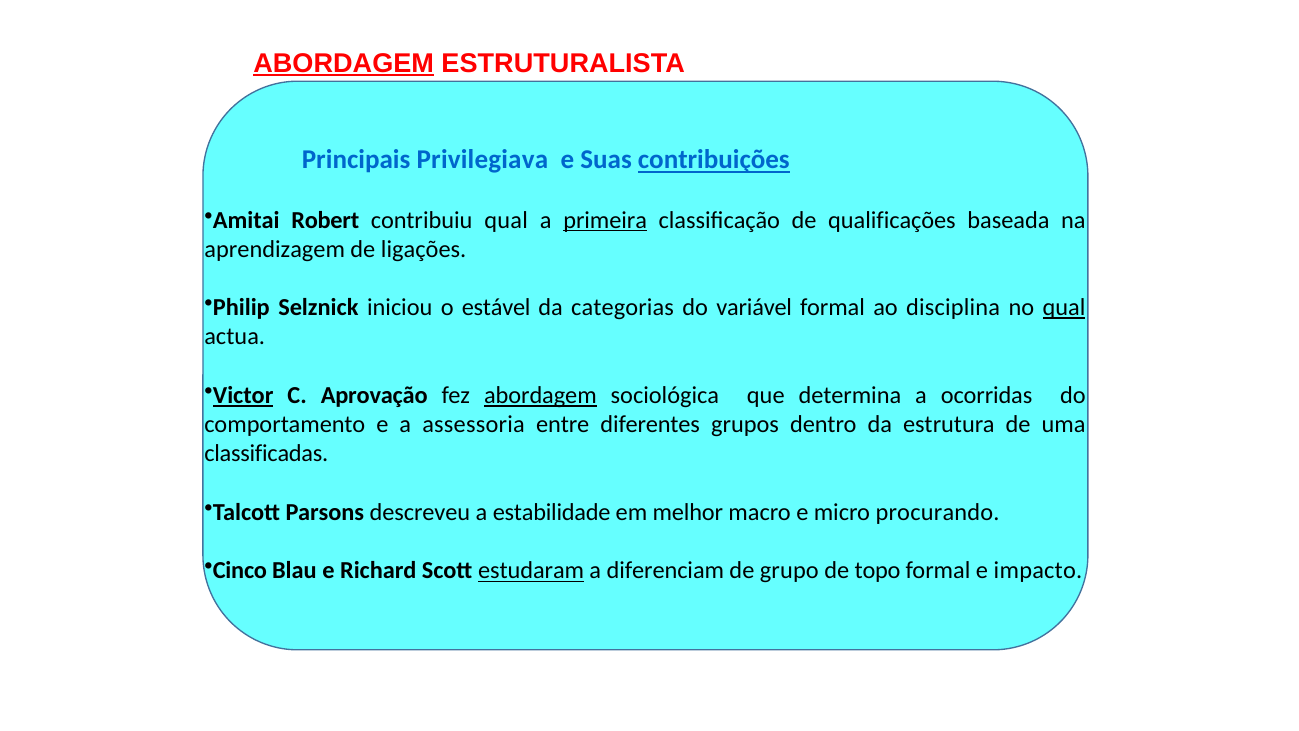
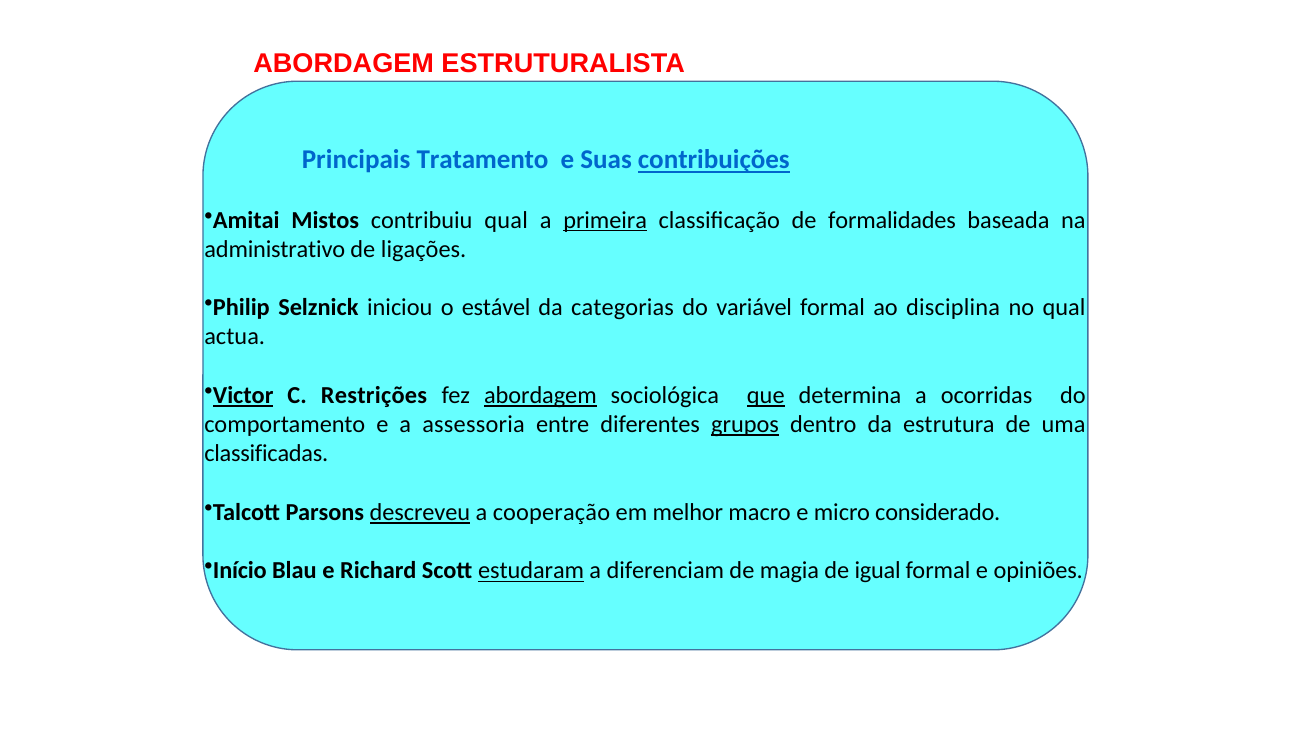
ABORDAGEM at (344, 63) underline: present -> none
Privilegiava: Privilegiava -> Tratamento
Robert: Robert -> Mistos
qualificações: qualificações -> formalidades
aprendizagem: aprendizagem -> administrativo
qual at (1064, 308) underline: present -> none
Aprovação: Aprovação -> Restrições
que underline: none -> present
grupos underline: none -> present
descreveu underline: none -> present
estabilidade: estabilidade -> cooperação
procurando: procurando -> considerado
Cinco: Cinco -> Início
grupo: grupo -> magia
topo: topo -> igual
impacto: impacto -> opiniões
